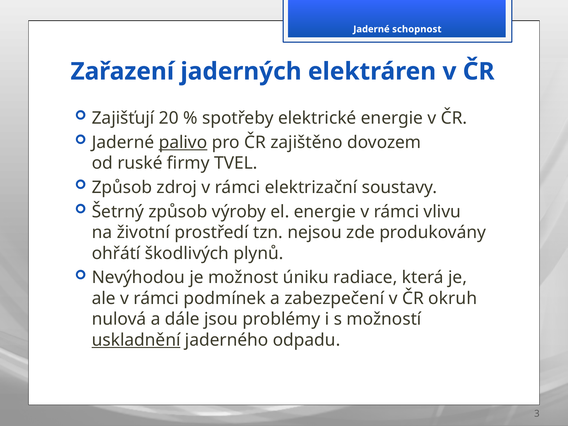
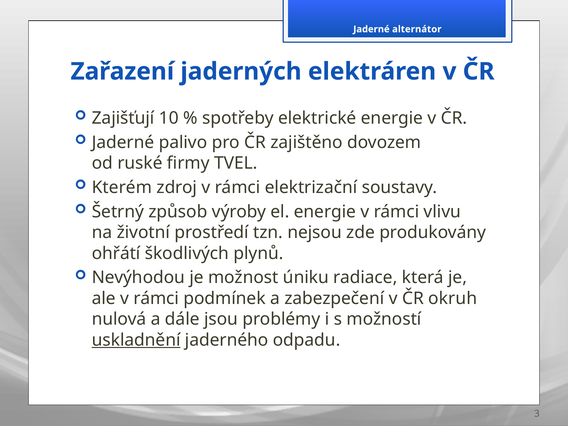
schopnost: schopnost -> alternátor
20: 20 -> 10
palivo underline: present -> none
Způsob at (122, 187): Způsob -> Kterém
